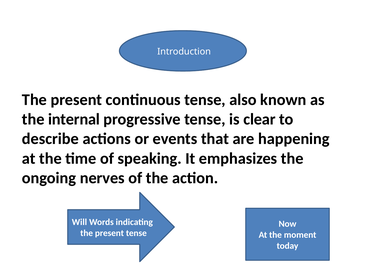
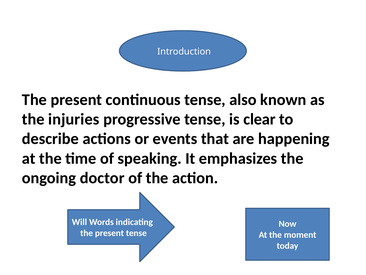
internal: internal -> injuries
nerves: nerves -> doctor
